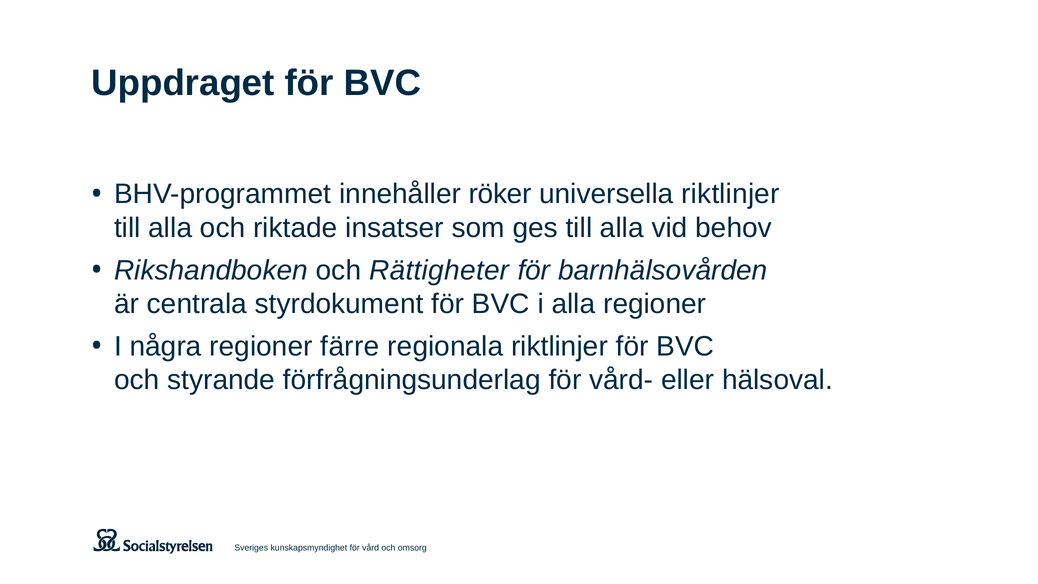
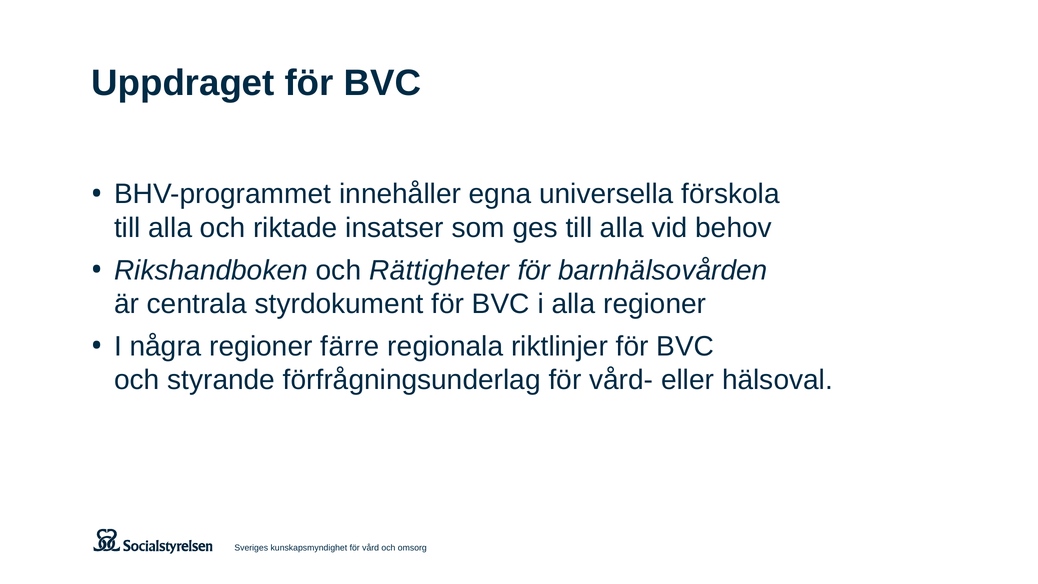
röker: röker -> egna
universella riktlinjer: riktlinjer -> förskola
